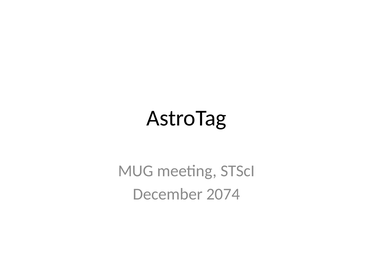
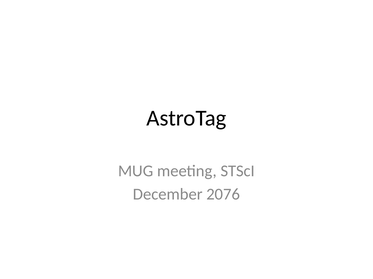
2074: 2074 -> 2076
